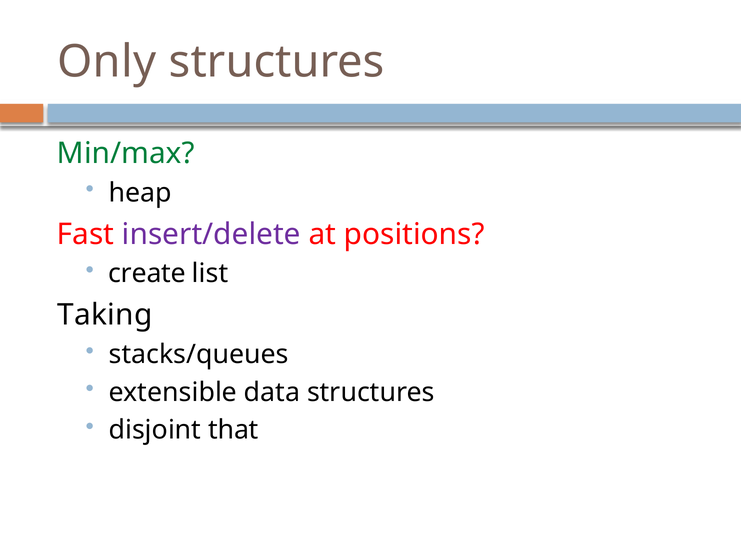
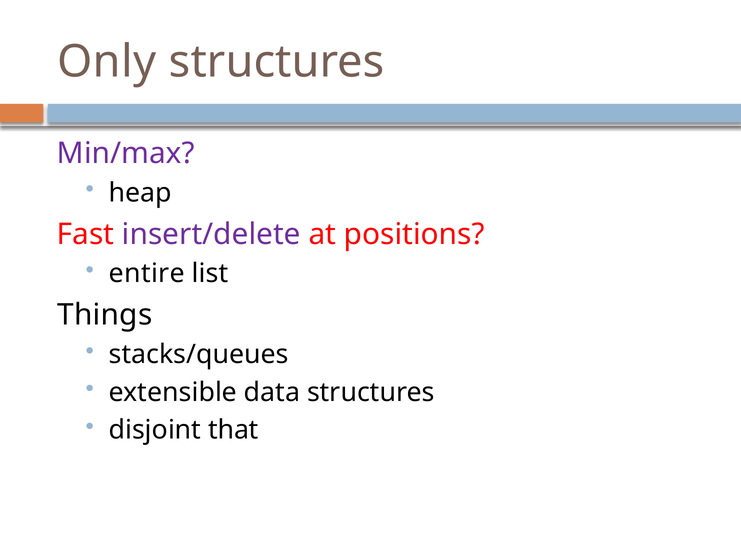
Min/max colour: green -> purple
create: create -> entire
Taking: Taking -> Things
